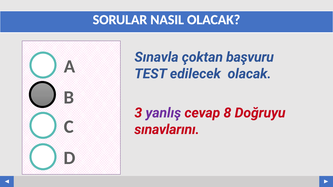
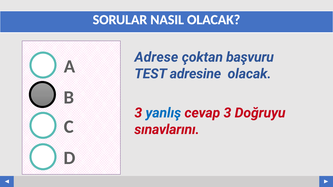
Sınavla: Sınavla -> Adrese
edilecek: edilecek -> adresine
yanlış colour: purple -> blue
cevap 8: 8 -> 3
